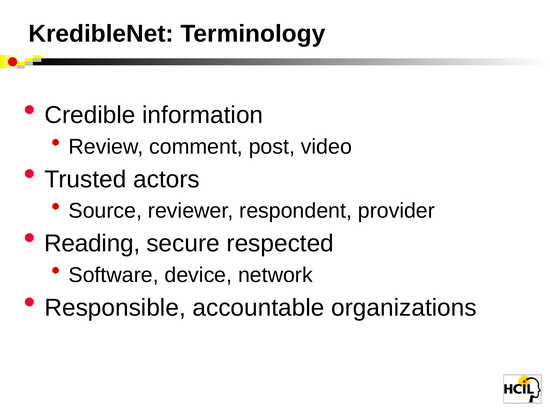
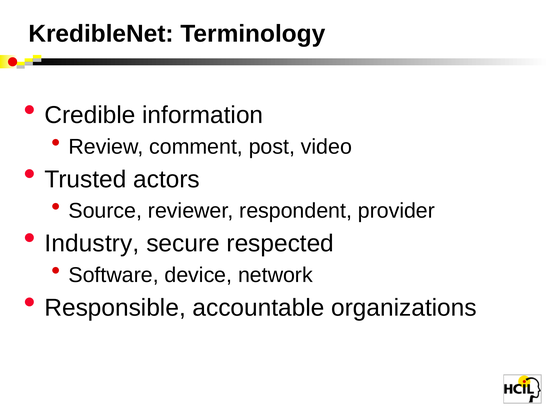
Reading: Reading -> Industry
